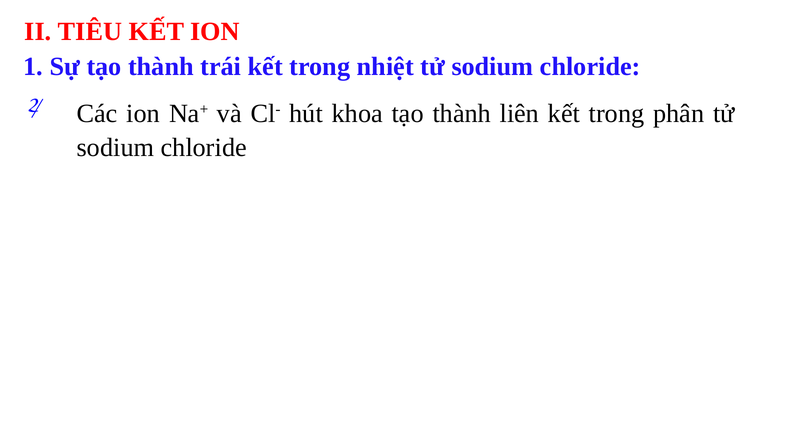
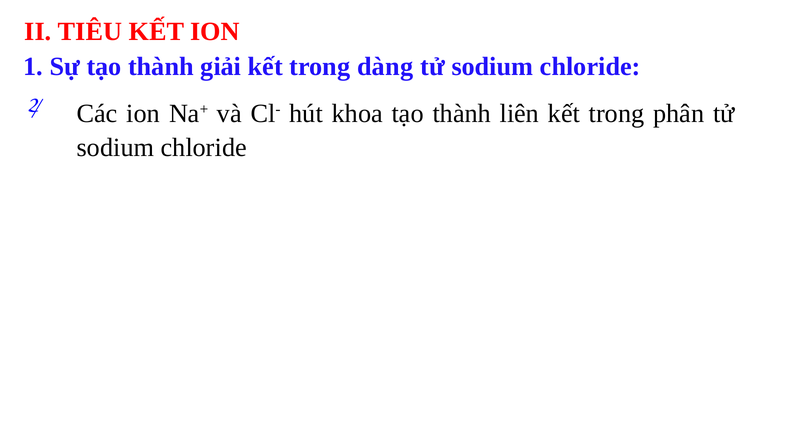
trái: trái -> giải
nhiệt: nhiệt -> dàng
